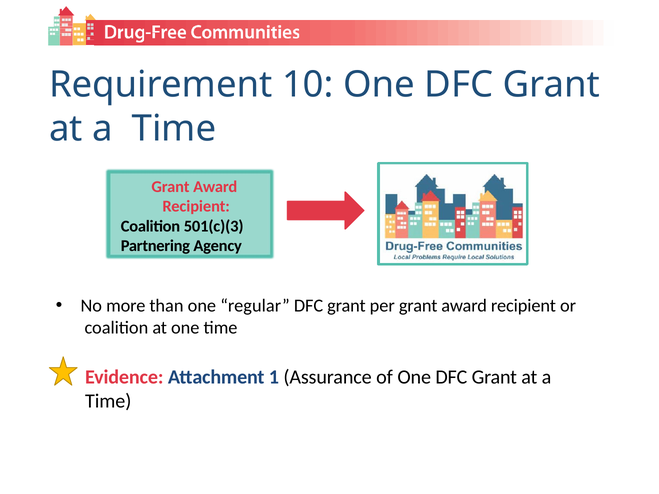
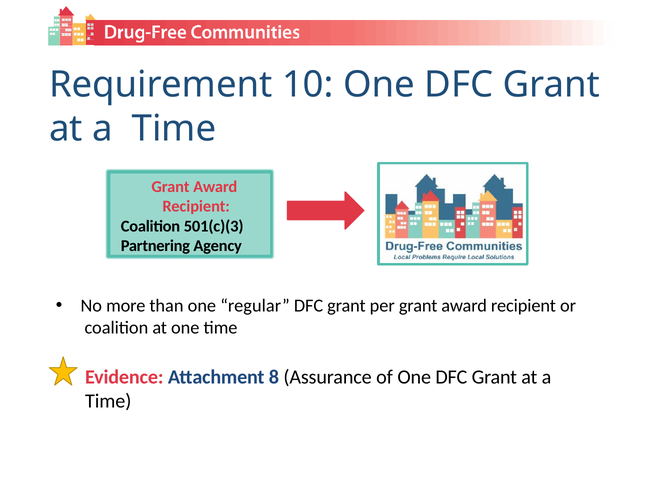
1: 1 -> 8
